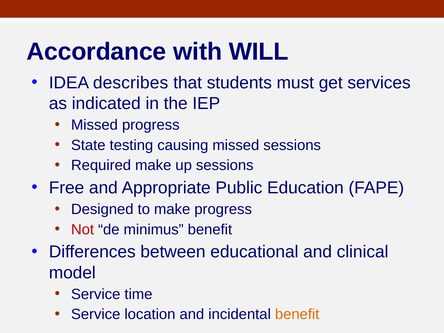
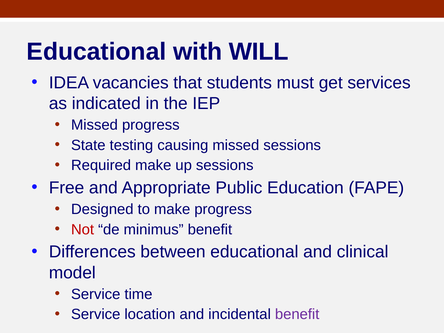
Accordance at (97, 52): Accordance -> Educational
describes: describes -> vacancies
benefit at (297, 314) colour: orange -> purple
